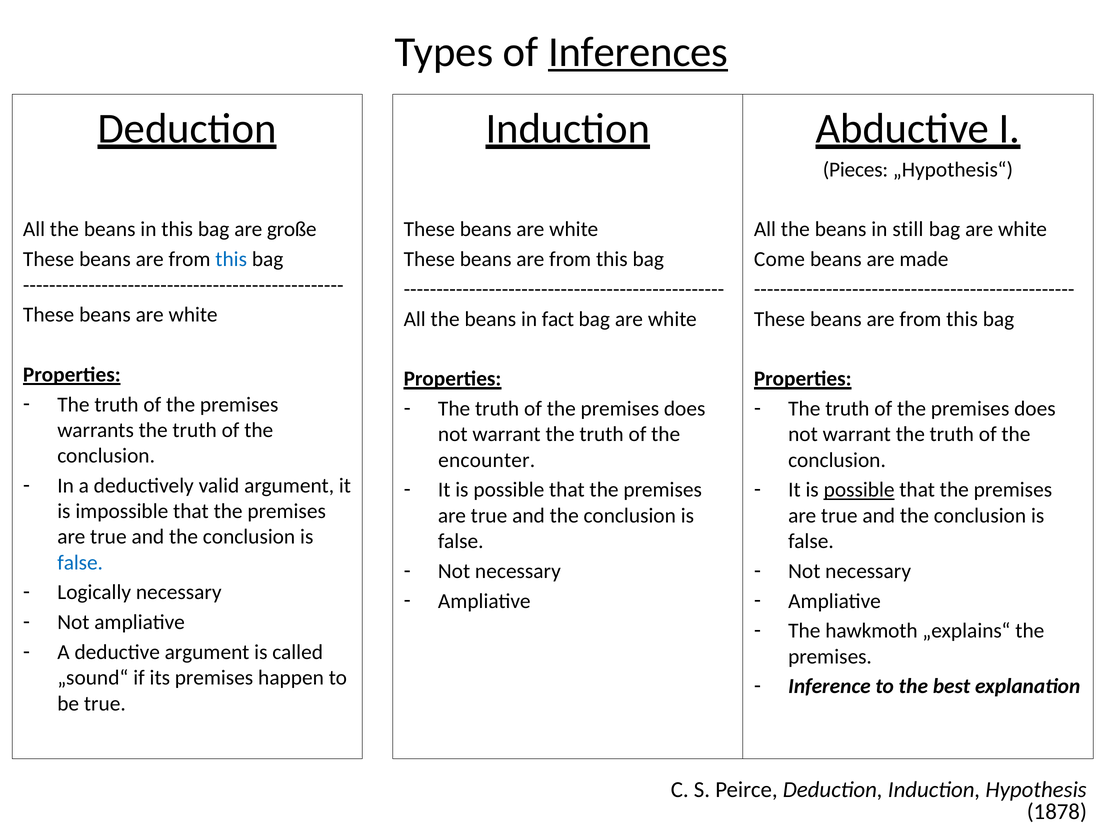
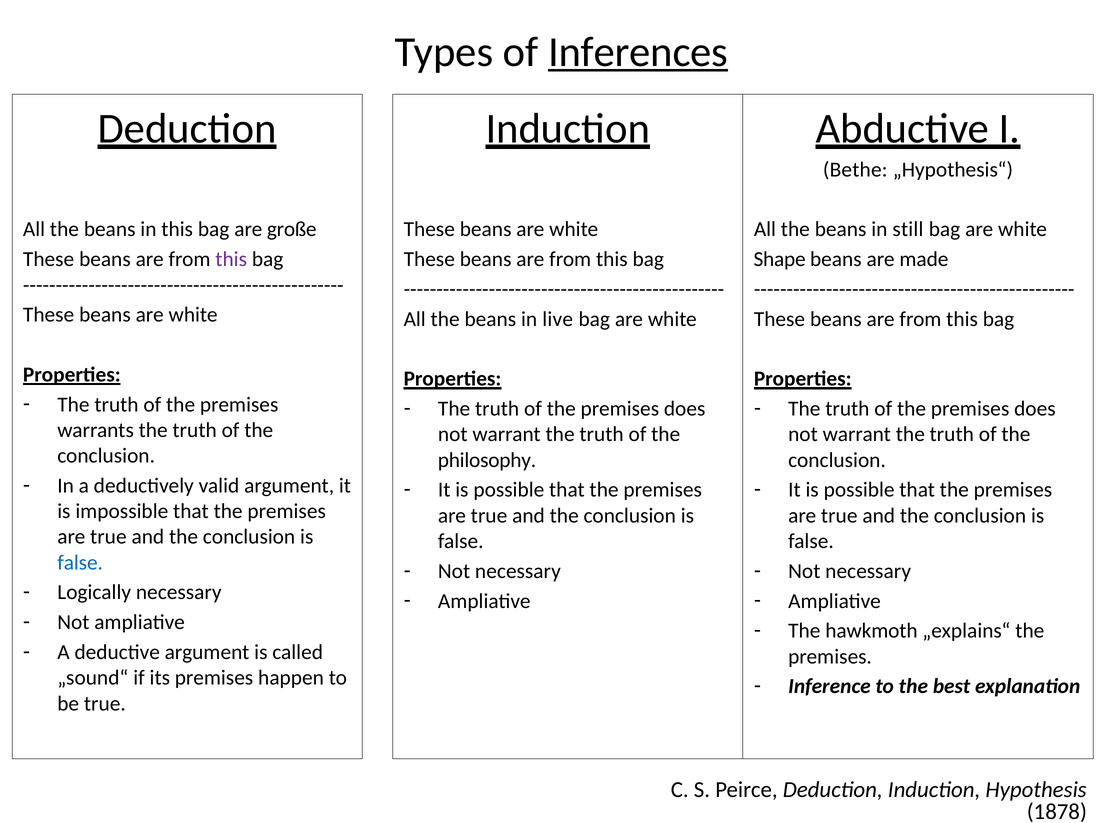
Pieces: Pieces -> Bethe
this at (231, 259) colour: blue -> purple
Come: Come -> Shape
fact: fact -> live
encounter: encounter -> philosophy
possible at (859, 490) underline: present -> none
